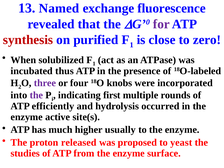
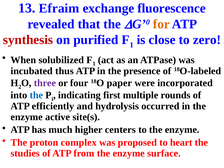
Named: Named -> Efraim
for colour: purple -> orange
knobs: knobs -> paper
the at (36, 95) colour: purple -> blue
usually: usually -> centers
released: released -> complex
yeast: yeast -> heart
